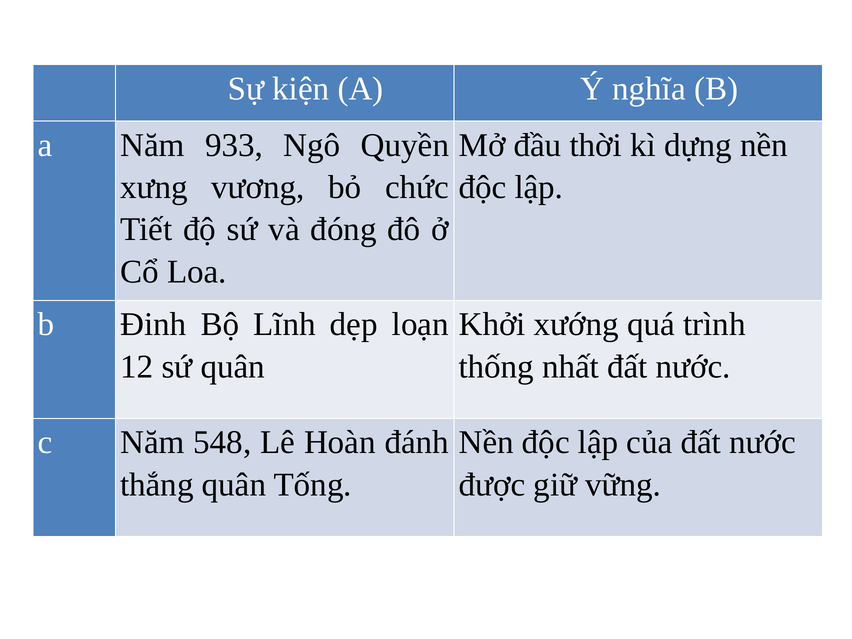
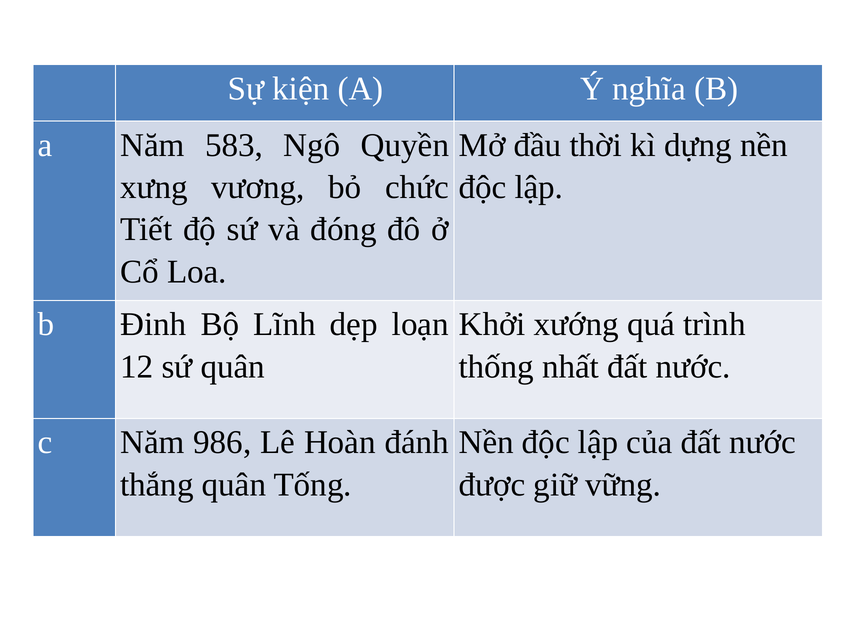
933: 933 -> 583
548: 548 -> 986
